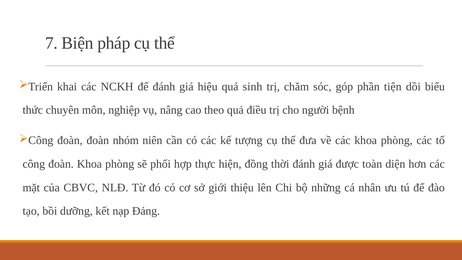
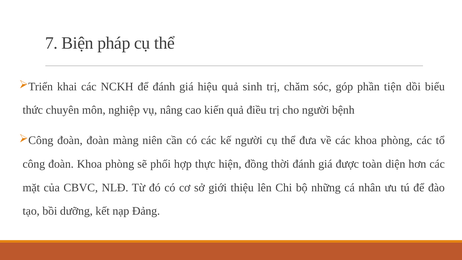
theo: theo -> kiến
nhóm: nhóm -> màng
kế tượng: tượng -> người
